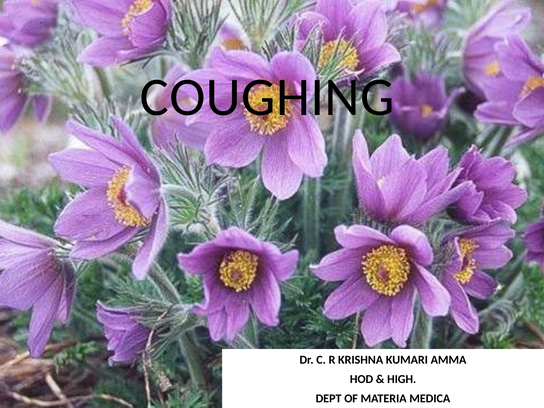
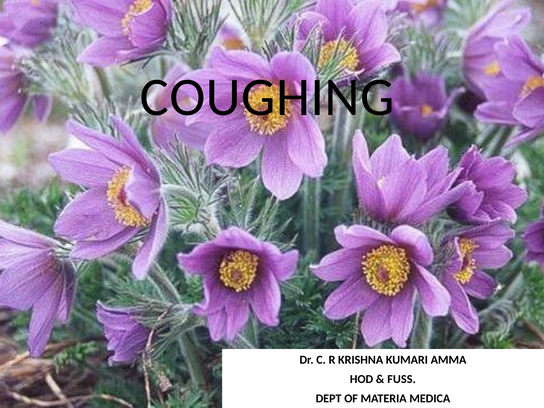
HIGH: HIGH -> FUSS
